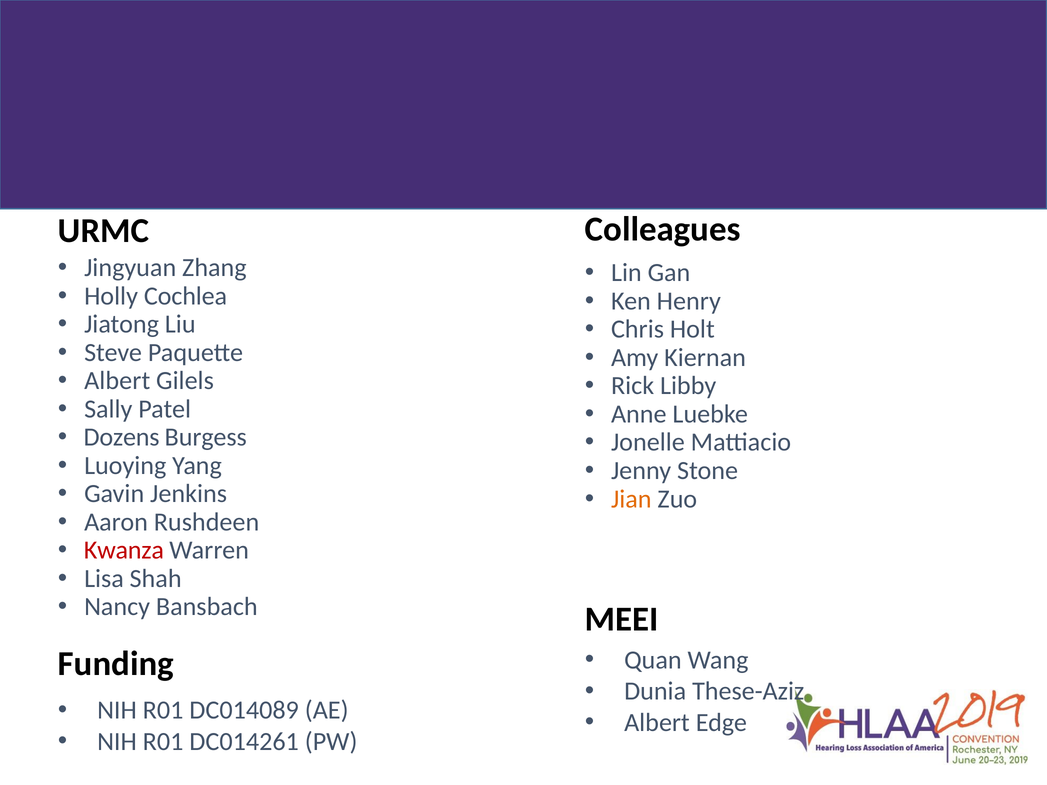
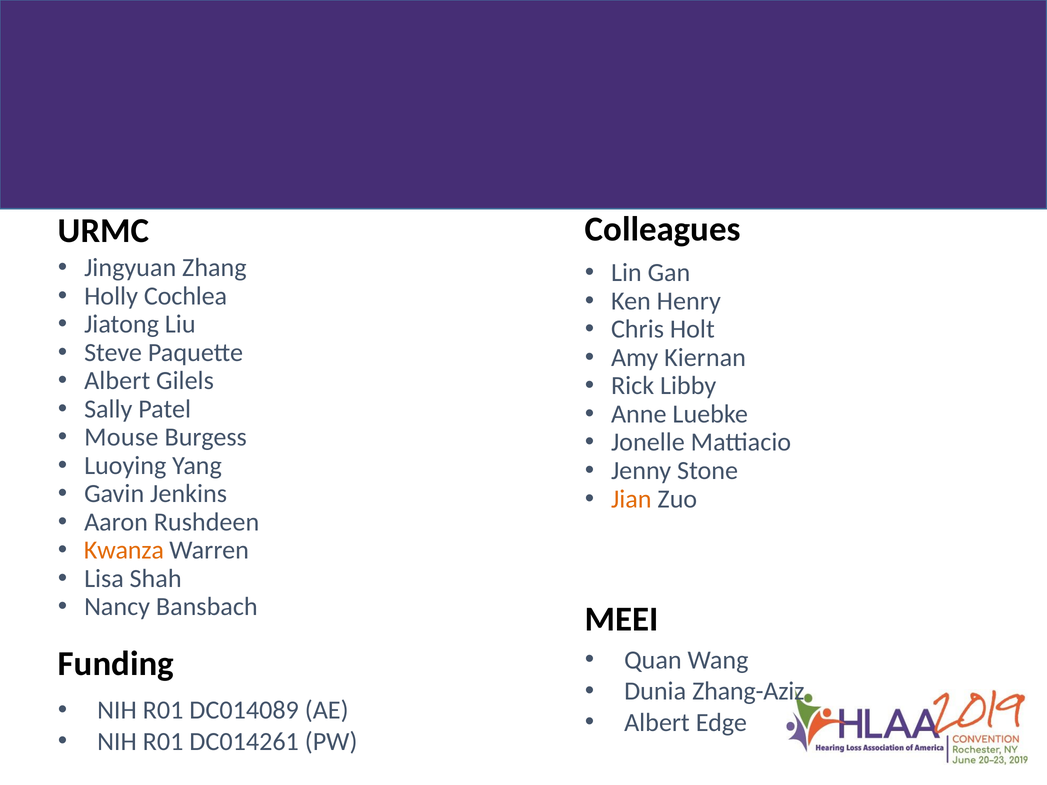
Dozens: Dozens -> Mouse
Kwanza colour: red -> orange
These-Aziz: These-Aziz -> Zhang-Aziz
